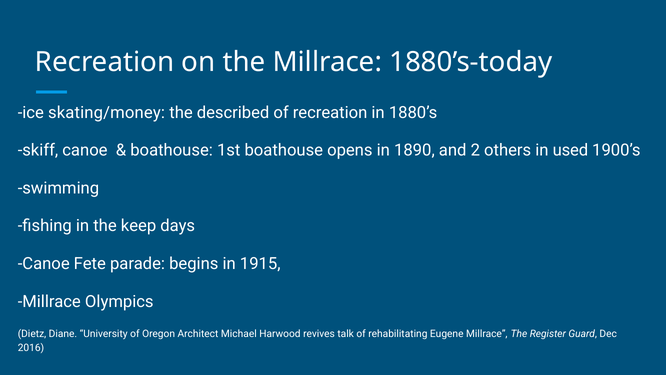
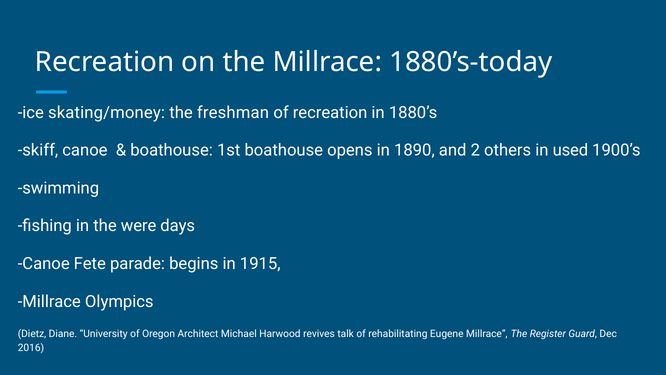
described: described -> freshman
keep: keep -> were
